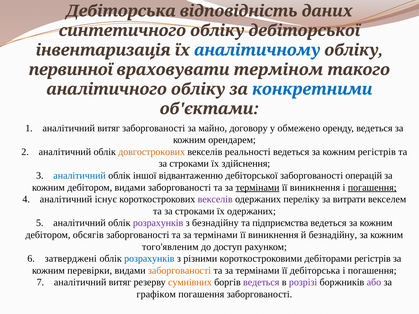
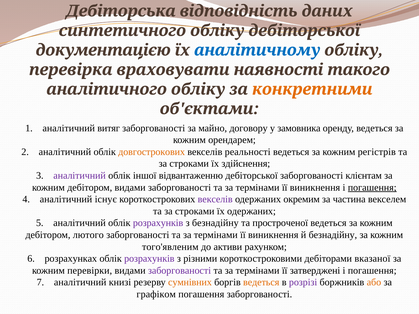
інвентаризація: інвентаризація -> документацією
первинної: первинної -> перевірка
терміном: терміном -> наявності
конкретними colour: blue -> orange
обмежено: обмежено -> замовника
аналітичний at (80, 176) colour: blue -> purple
операцій: операцій -> клієнтам
термінами at (258, 188) underline: present -> none
переліку: переліку -> окремим
витрати: витрати -> частина
підприємства: підприємства -> простроченої
обсягів: обсягів -> лютого
доступ: доступ -> активи
затверджені: затверджені -> розрахунках
розрахунків at (149, 259) colour: blue -> purple
дебіторами регістрів: регістрів -> вказаної
заборгованості at (180, 271) colour: orange -> purple
її дебіторська: дебіторська -> затверджені
7 аналітичний витяг: витяг -> книзі
ведеться at (261, 283) colour: purple -> orange
або colour: purple -> orange
